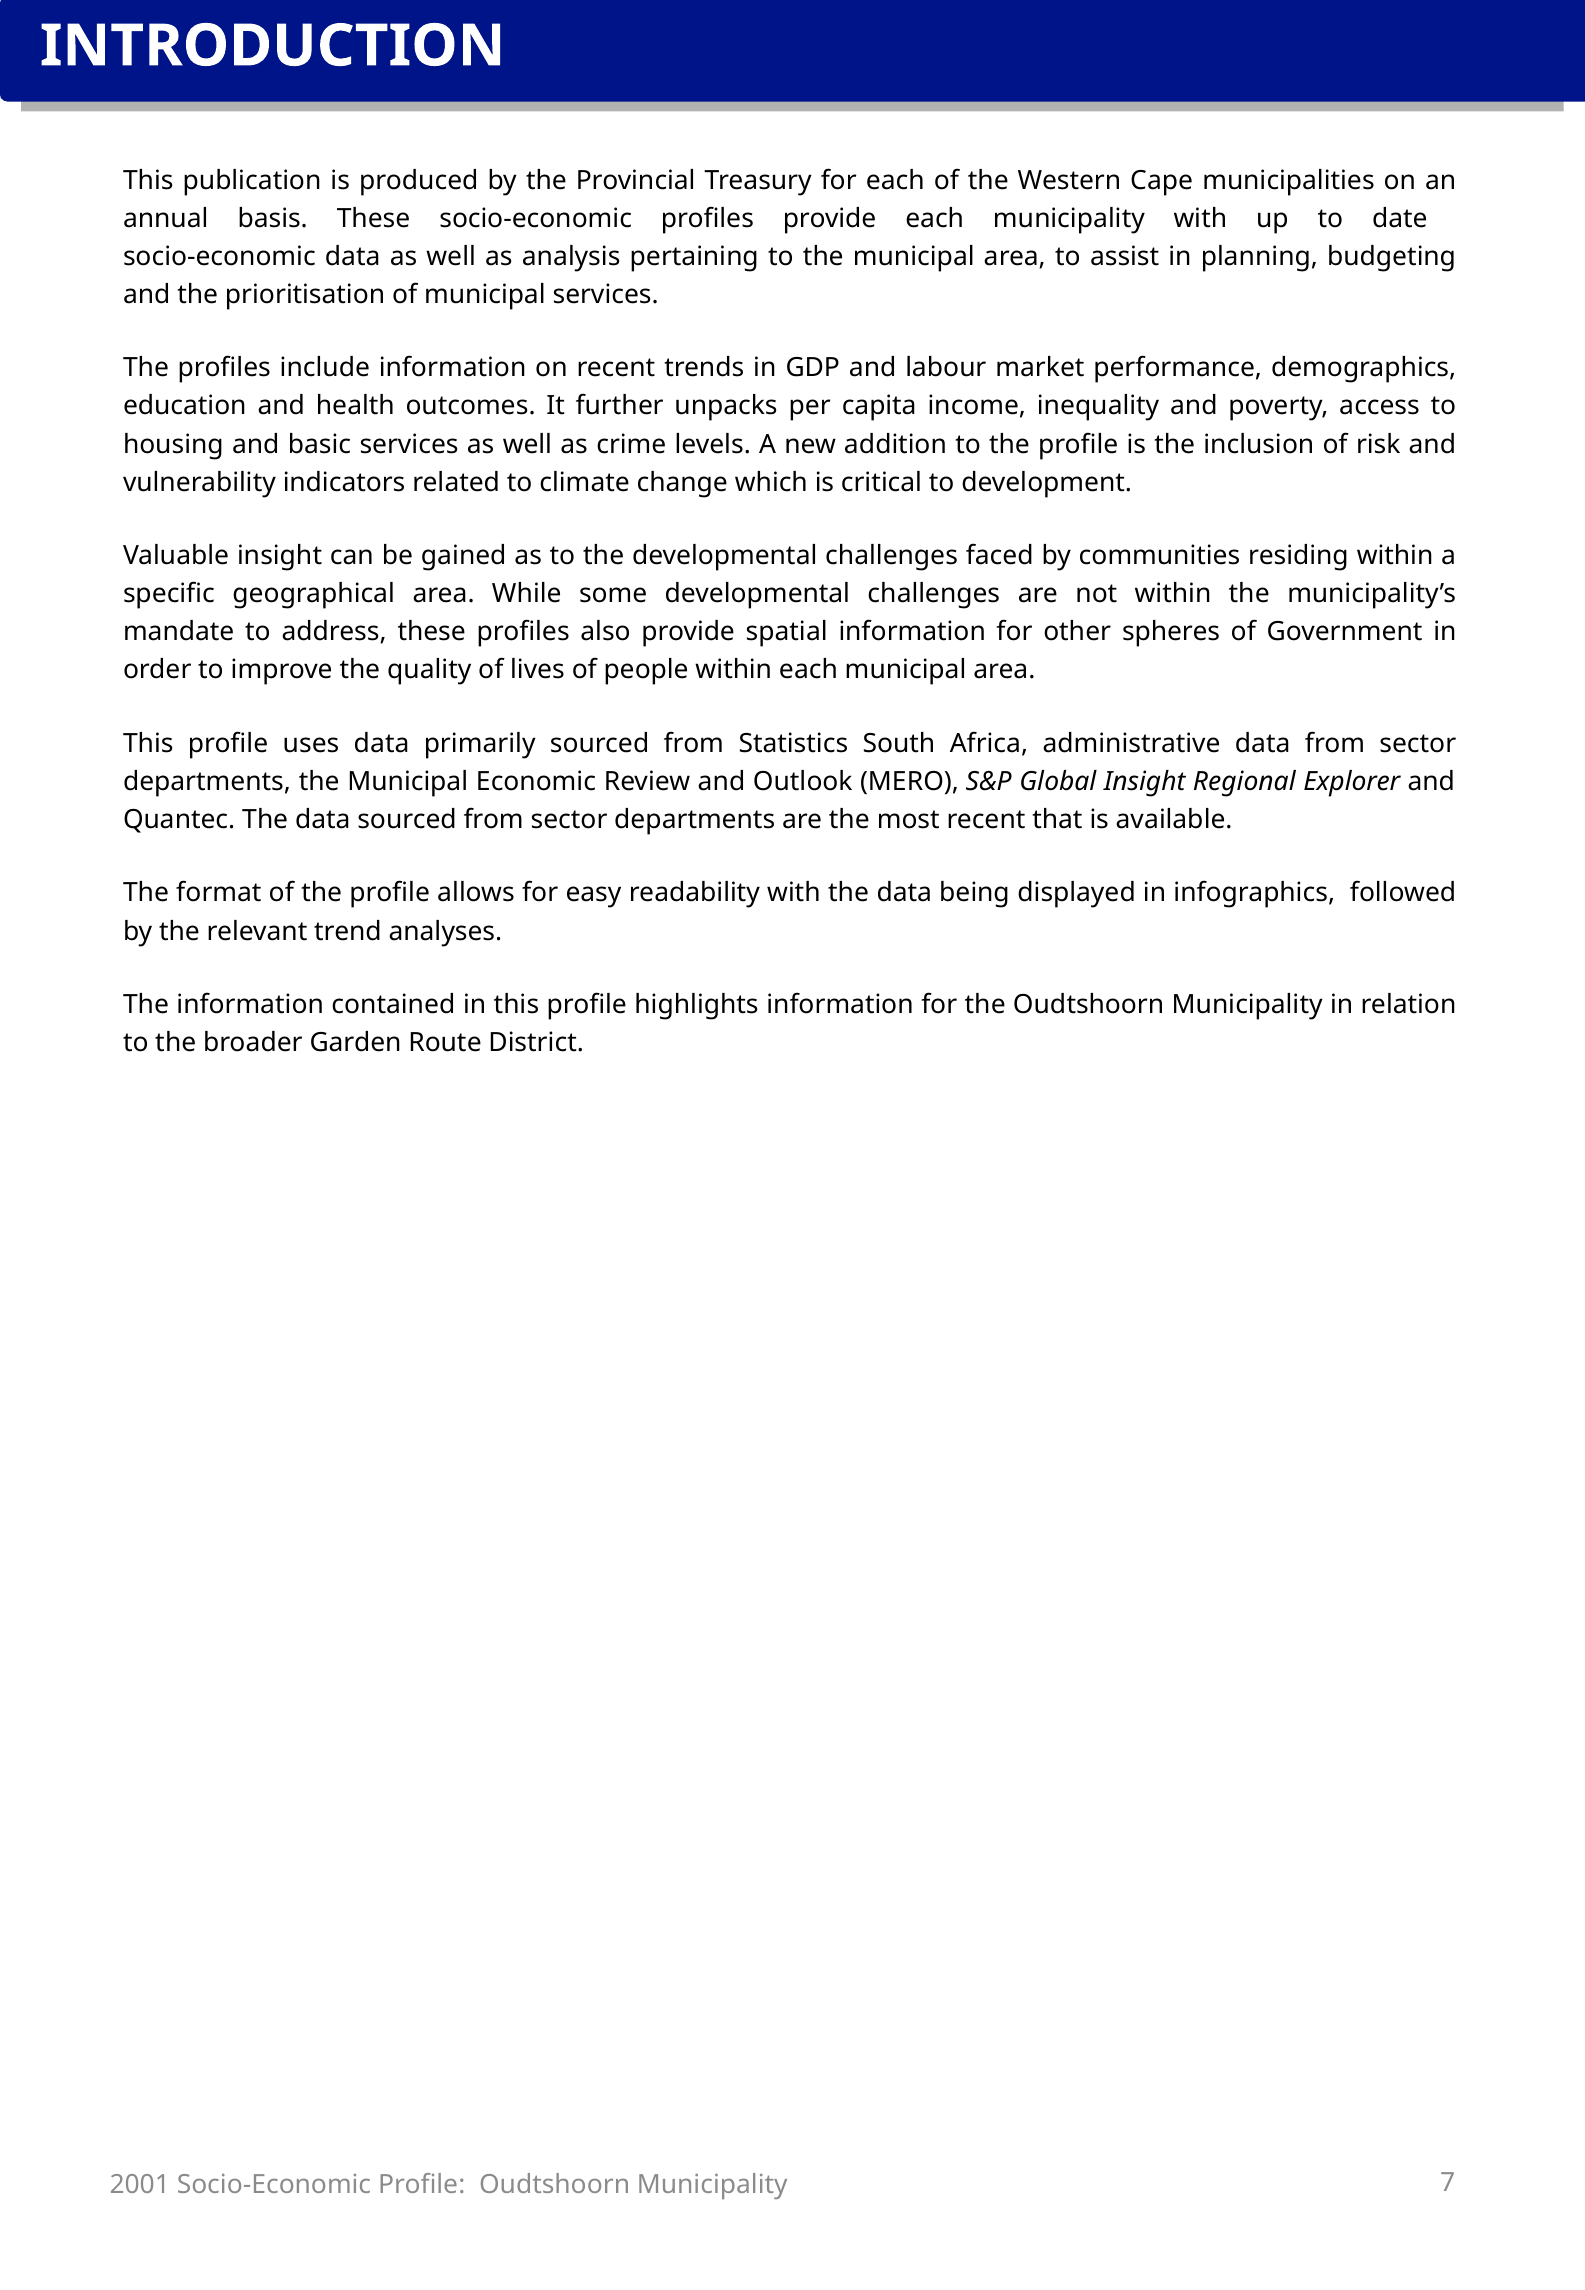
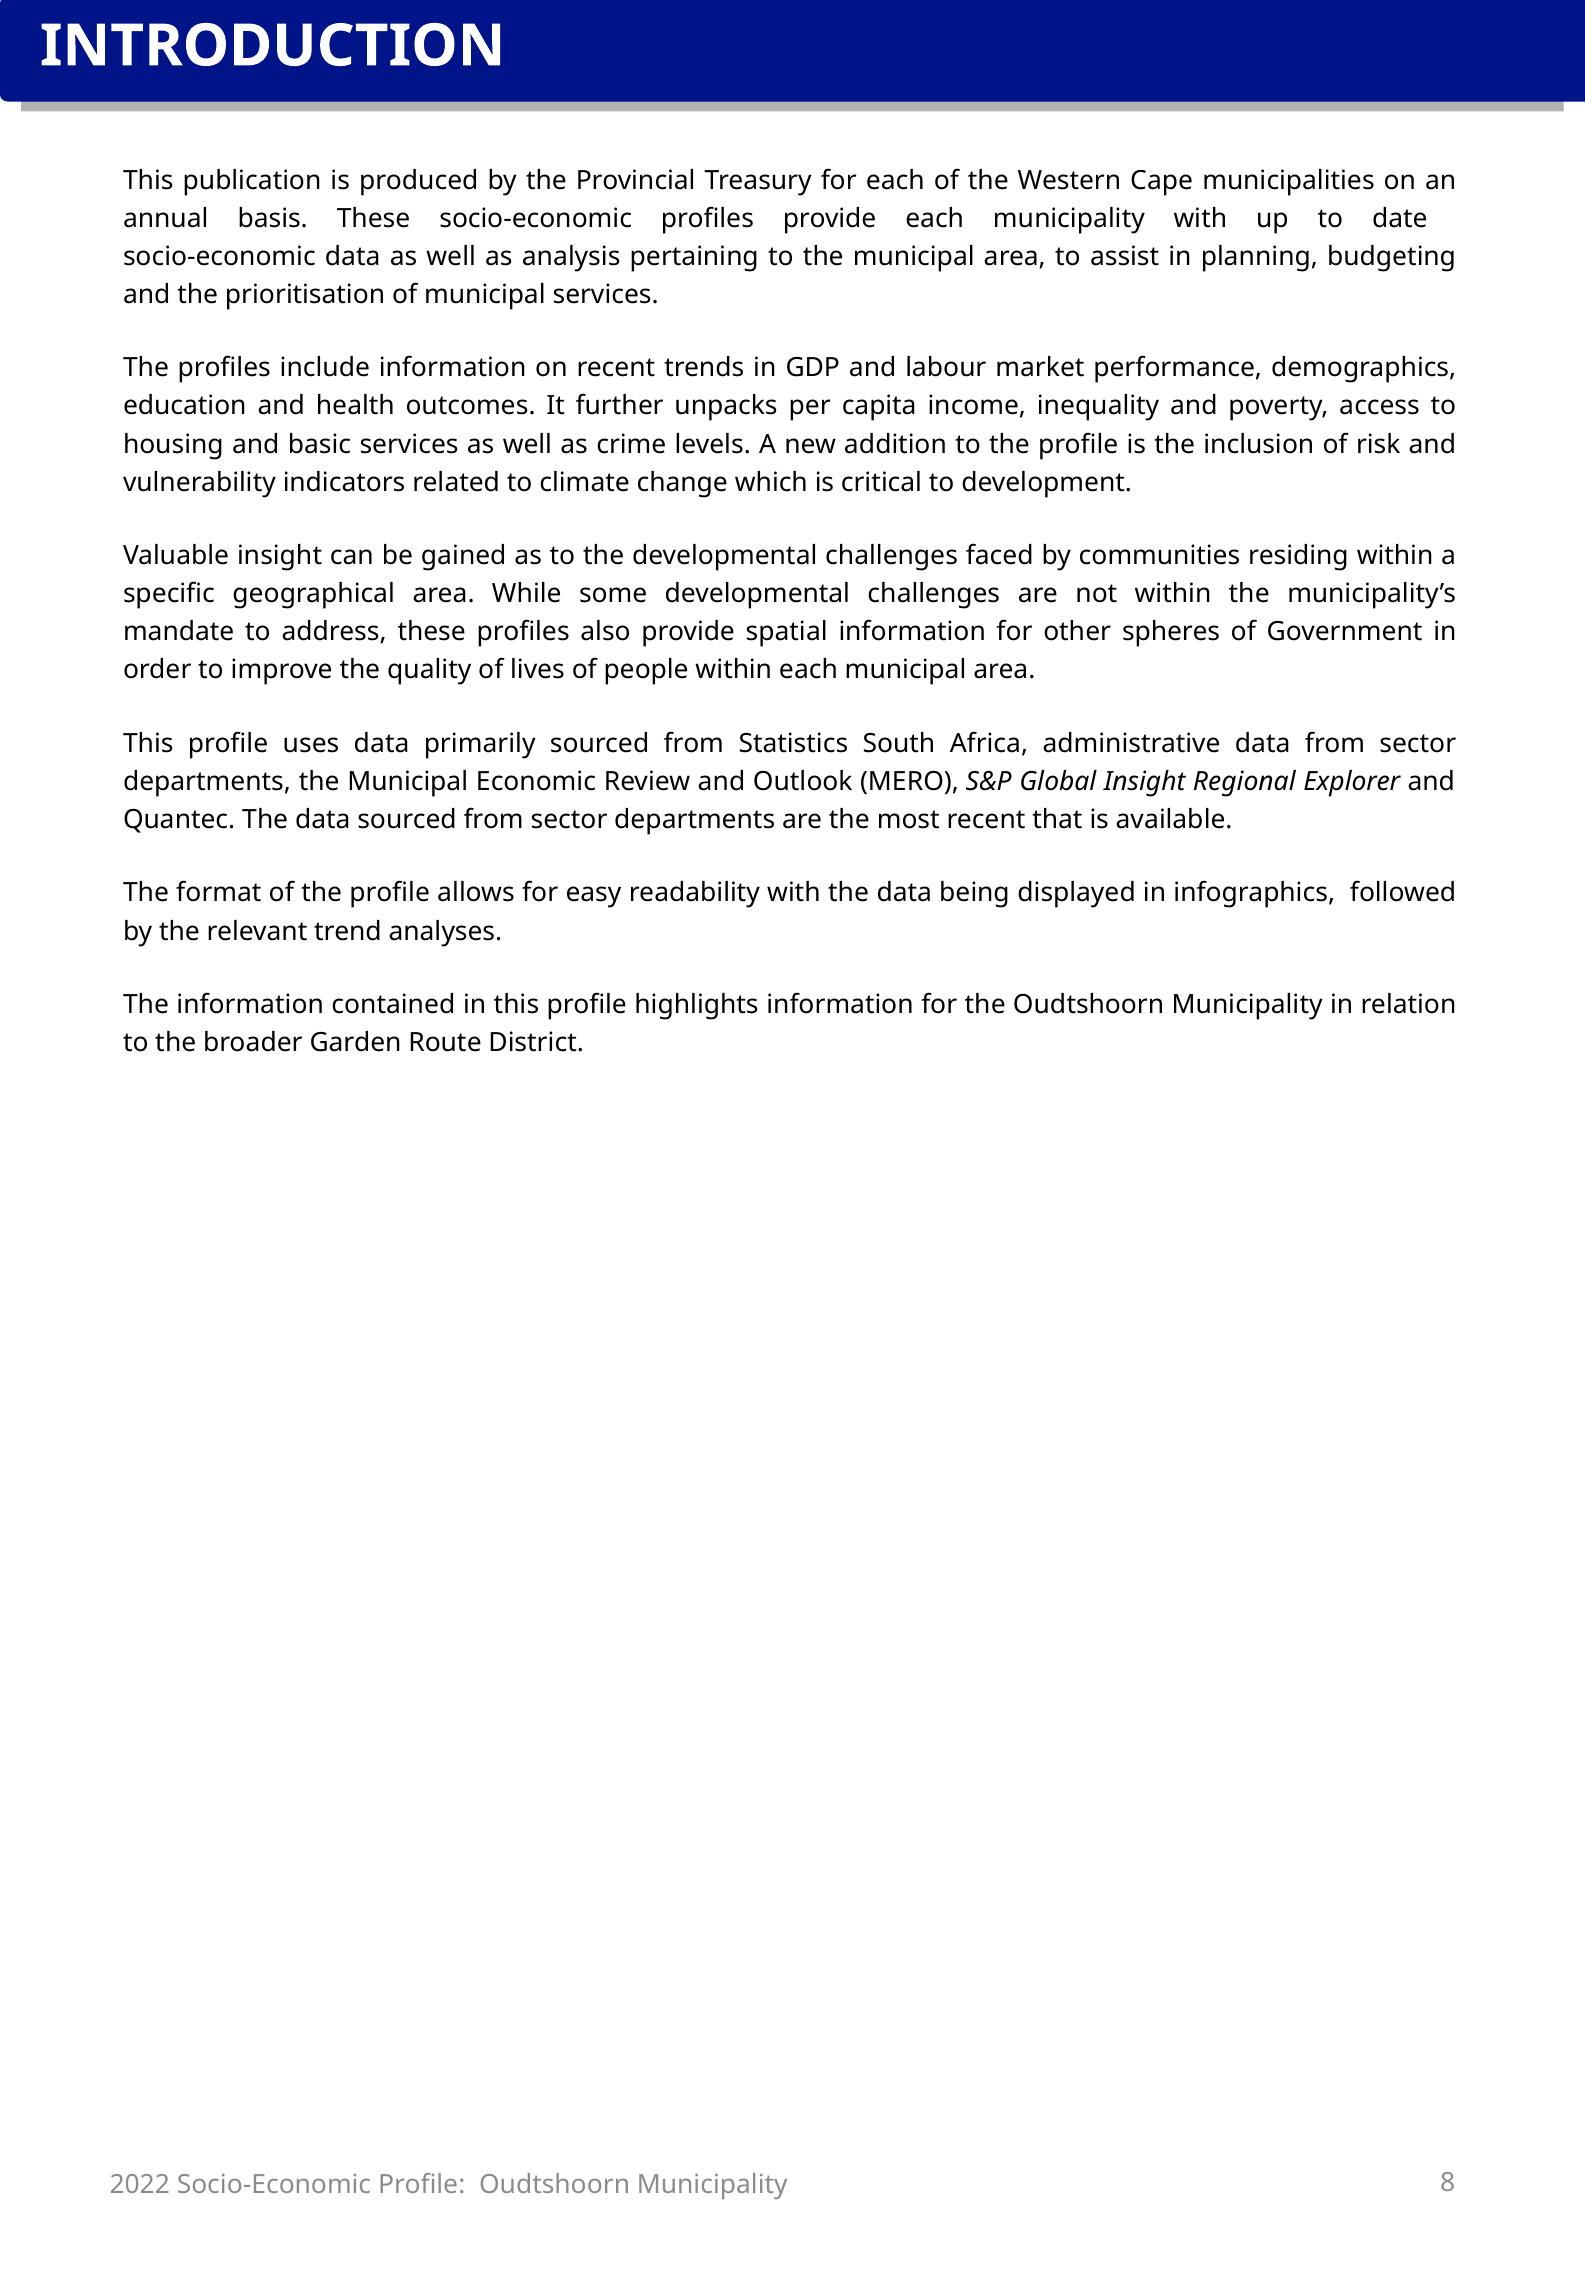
2001: 2001 -> 2022
7: 7 -> 8
